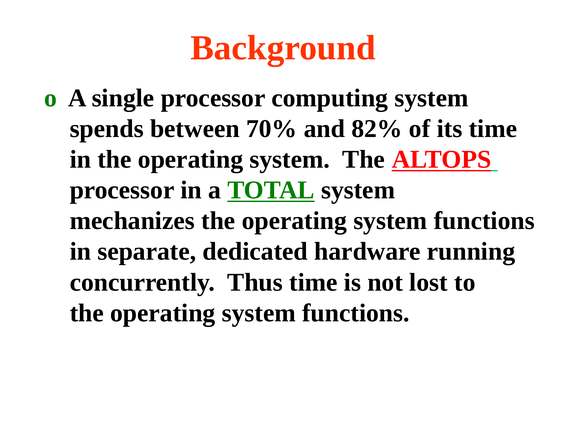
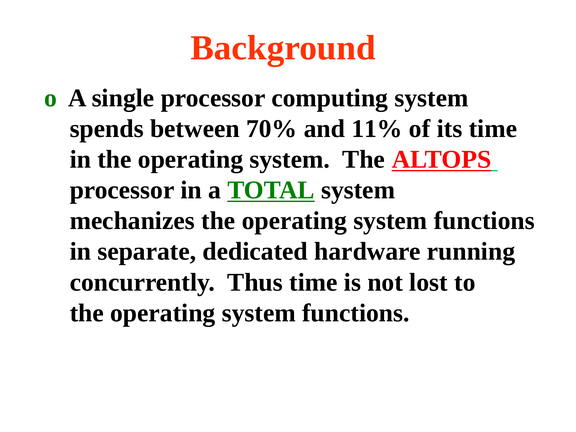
82%: 82% -> 11%
